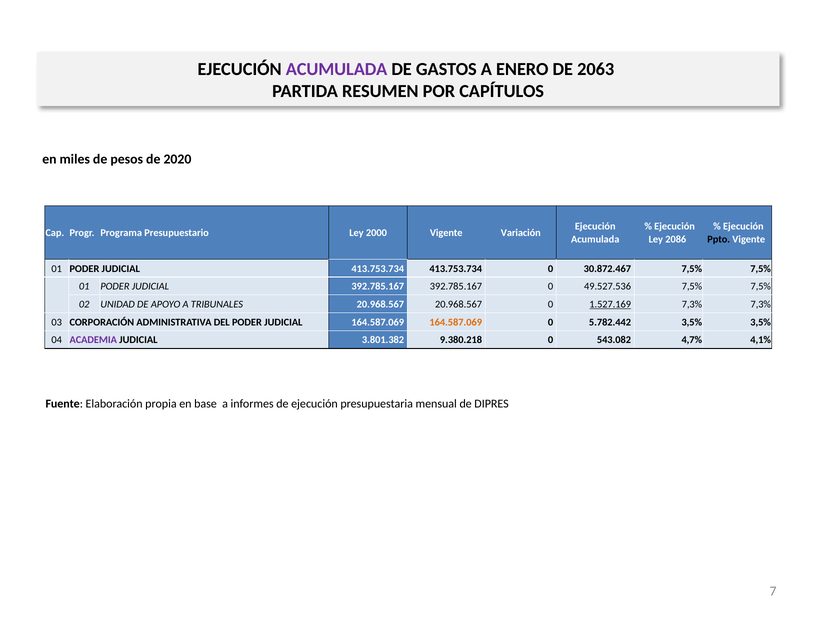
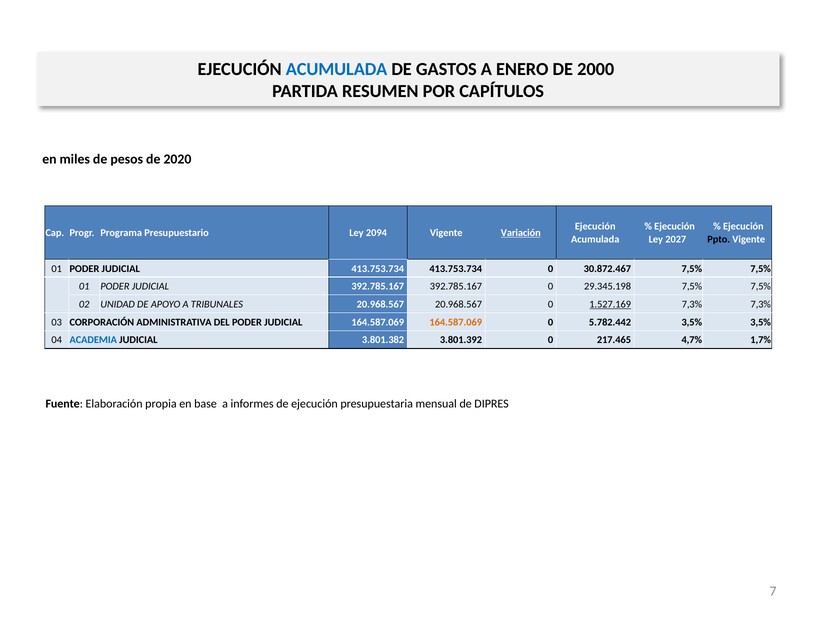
ACUMULADA at (337, 69) colour: purple -> blue
2063: 2063 -> 2000
2000: 2000 -> 2094
Variación underline: none -> present
2086: 2086 -> 2027
49.527.536: 49.527.536 -> 29.345.198
ACADEMIA colour: purple -> blue
9.380.218: 9.380.218 -> 3.801.392
543.082: 543.082 -> 217.465
4,1%: 4,1% -> 1,7%
